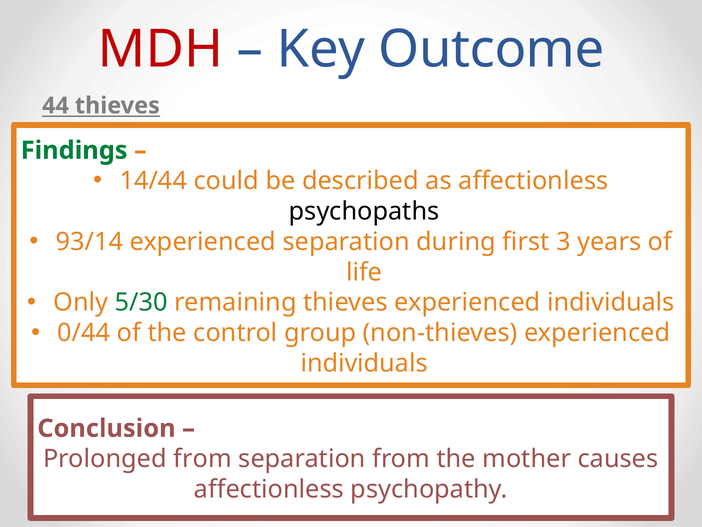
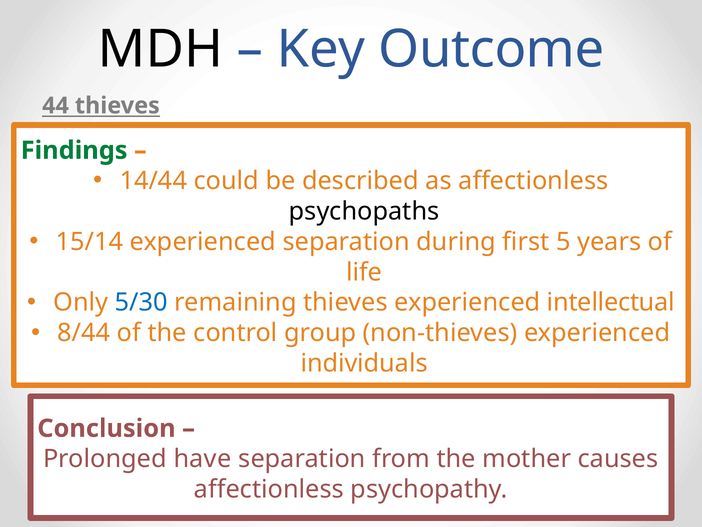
MDH colour: red -> black
93/14: 93/14 -> 15/14
3: 3 -> 5
5/30 colour: green -> blue
thieves experienced individuals: individuals -> intellectual
0/44: 0/44 -> 8/44
Prolonged from: from -> have
